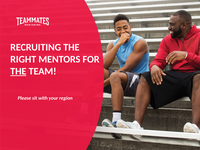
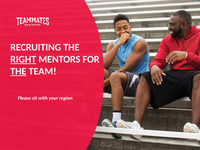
RIGHT underline: none -> present
